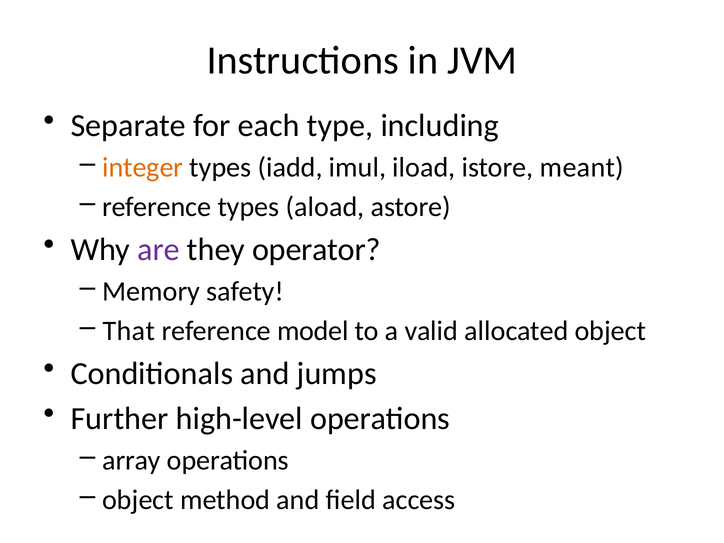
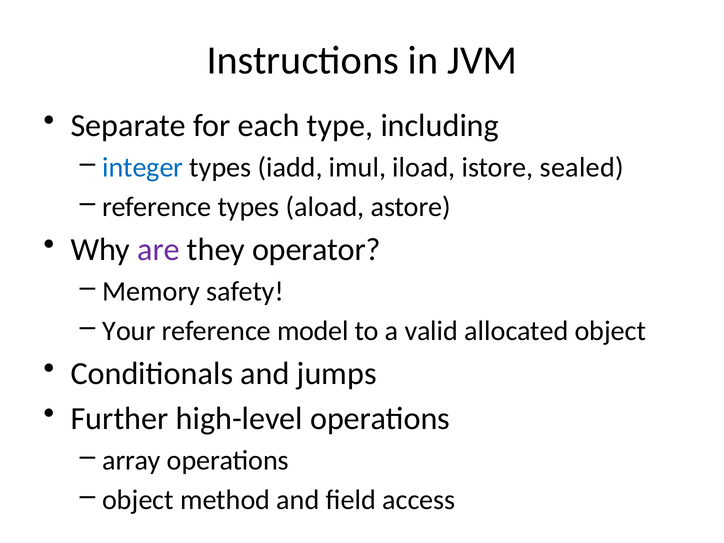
integer colour: orange -> blue
meant: meant -> sealed
That: That -> Your
